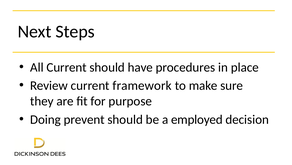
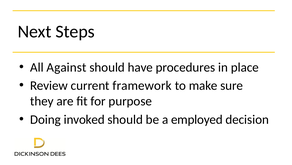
All Current: Current -> Against
prevent: prevent -> invoked
